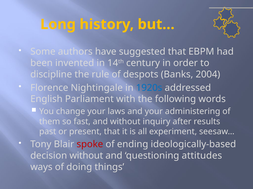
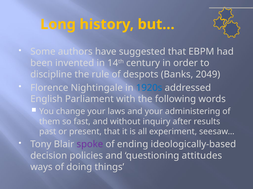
2004: 2004 -> 2049
spoke colour: red -> purple
decision without: without -> policies
